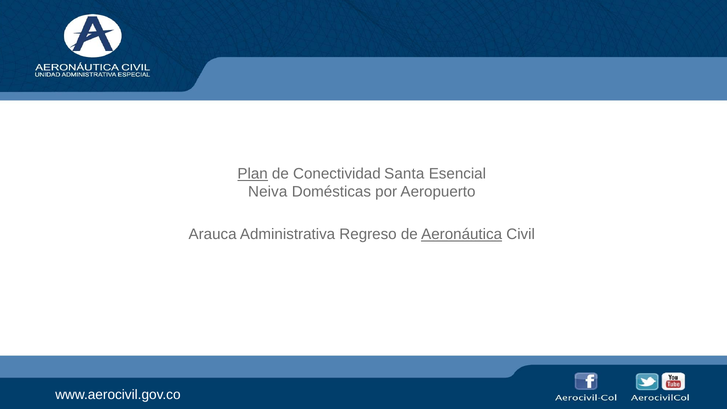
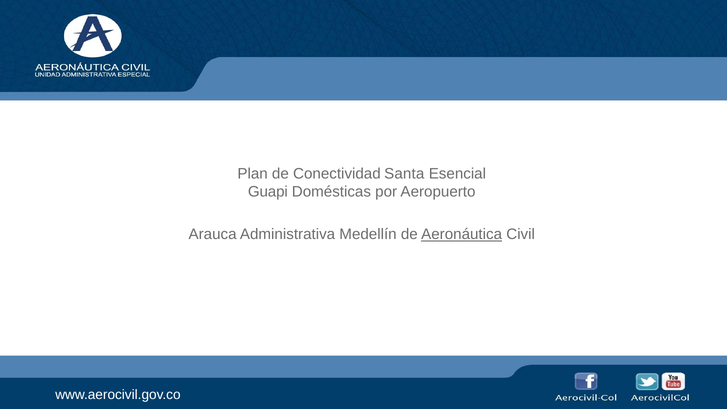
Plan underline: present -> none
Neiva: Neiva -> Guapi
Regreso: Regreso -> Medellín
